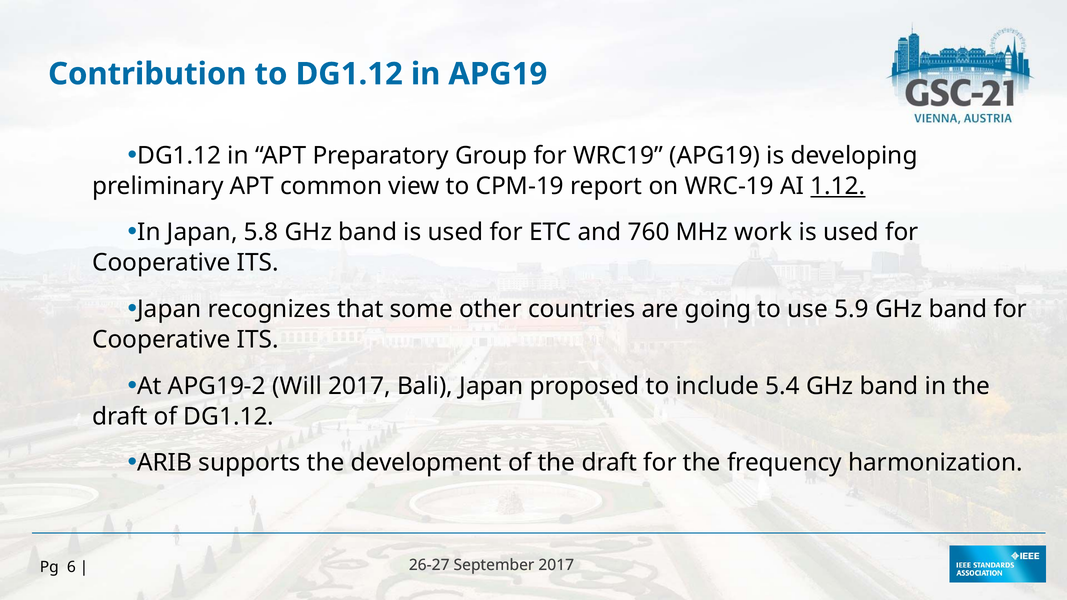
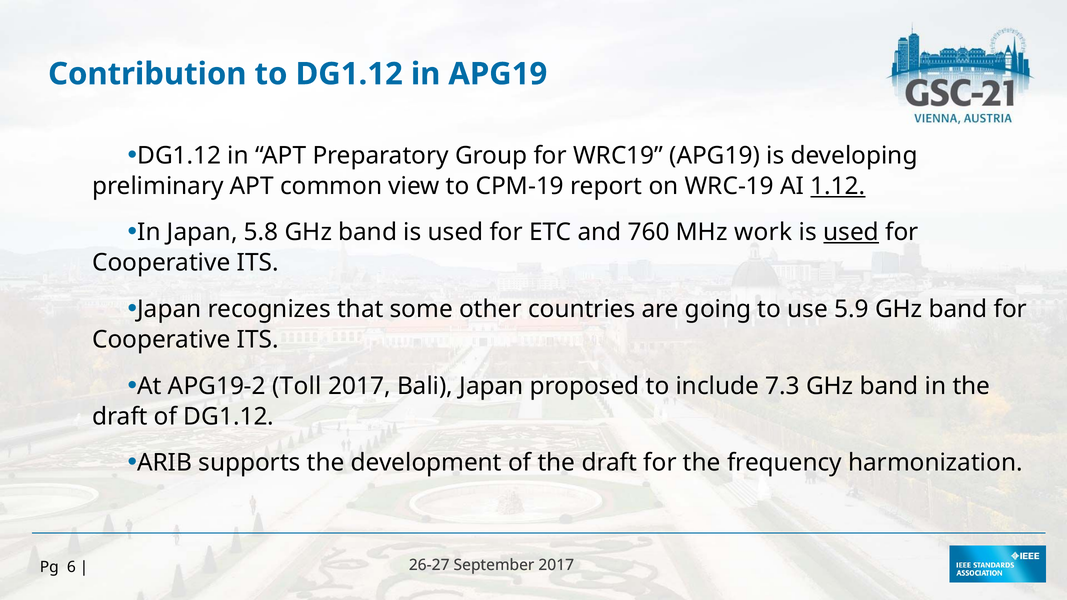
used at (851, 232) underline: none -> present
Will: Will -> Toll
5.4: 5.4 -> 7.3
